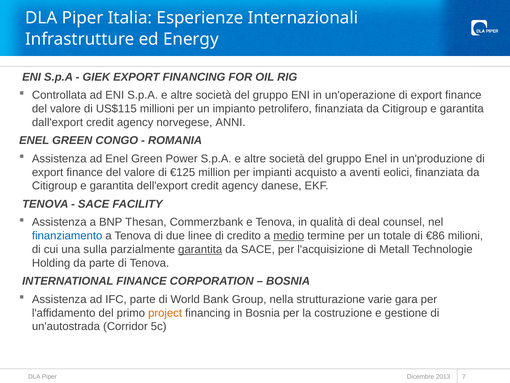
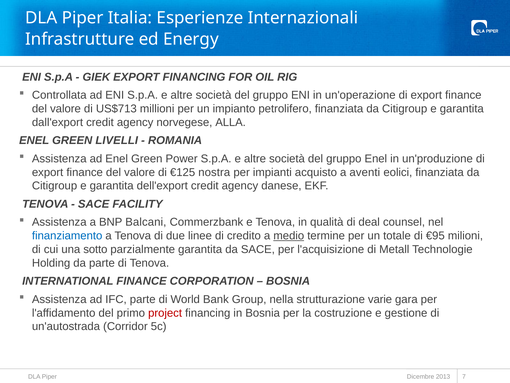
US$115: US$115 -> US$713
ANNI: ANNI -> ALLA
CONGO: CONGO -> LIVELLI
million: million -> nostra
Thesan: Thesan -> Balcani
€86: €86 -> €95
sulla: sulla -> sotto
garantita at (200, 249) underline: present -> none
project colour: orange -> red
